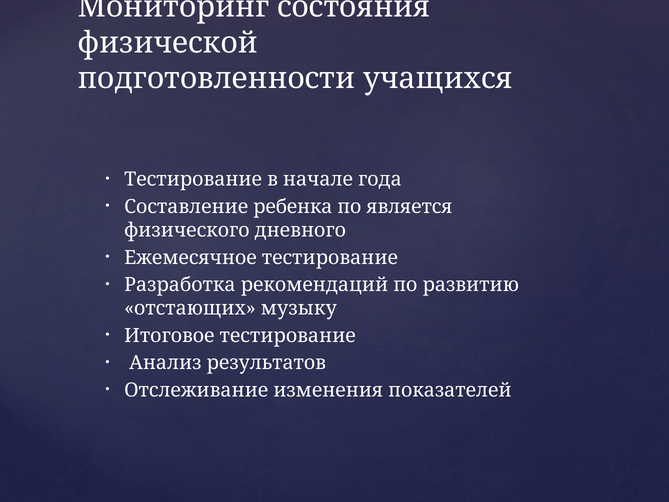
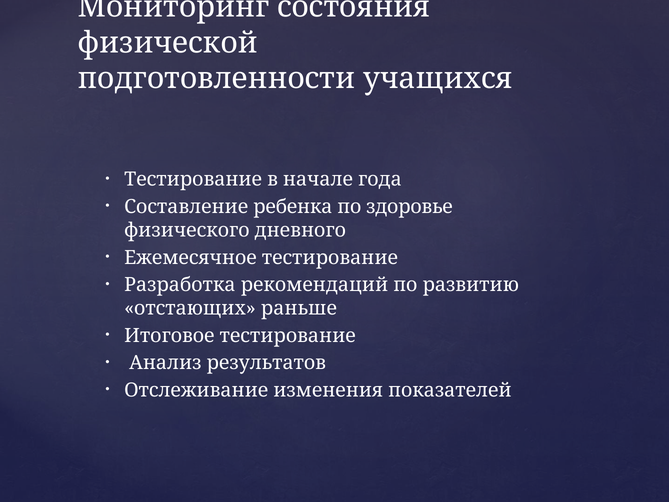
является: является -> здоровье
музыку: музыку -> раньше
